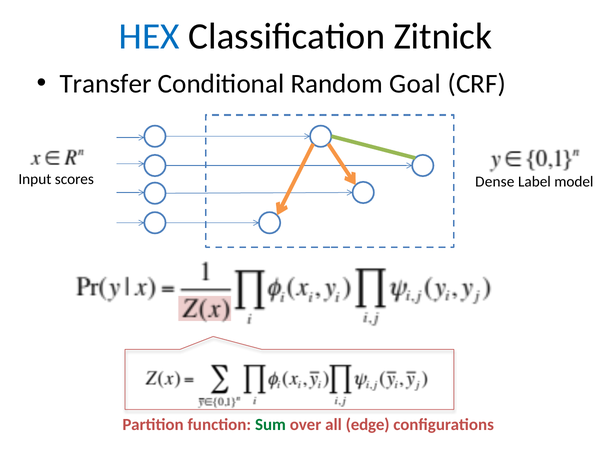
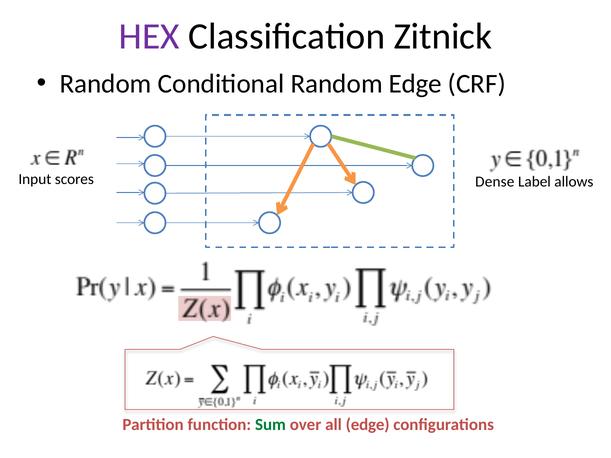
HEX colour: blue -> purple
Transfer at (106, 84): Transfer -> Random
Random Goal: Goal -> Edge
model: model -> allows
